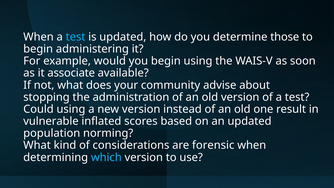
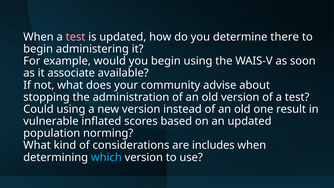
test at (76, 37) colour: light blue -> pink
those: those -> there
forensic: forensic -> includes
